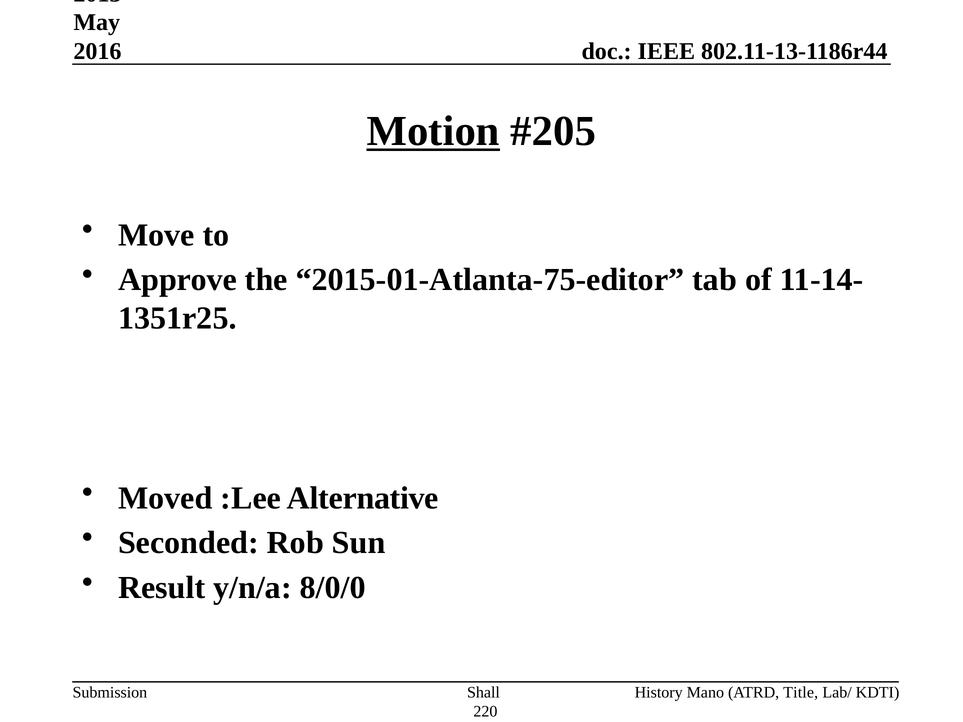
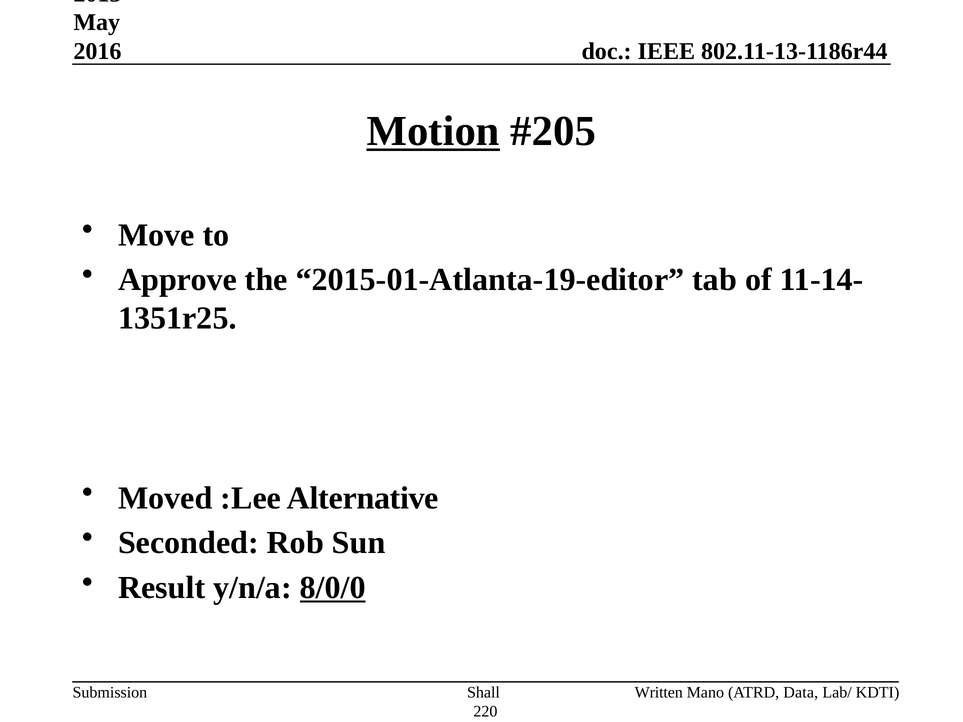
2015-01-Atlanta-75-editor: 2015-01-Atlanta-75-editor -> 2015-01-Atlanta-19-editor
8/0/0 underline: none -> present
History: History -> Written
Title: Title -> Data
